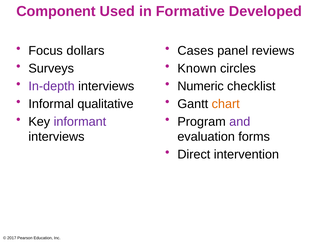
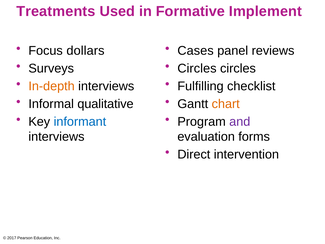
Component: Component -> Treatments
Developed: Developed -> Implement
Known at (197, 68): Known -> Circles
In-depth colour: purple -> orange
Numeric: Numeric -> Fulfilling
informant colour: purple -> blue
